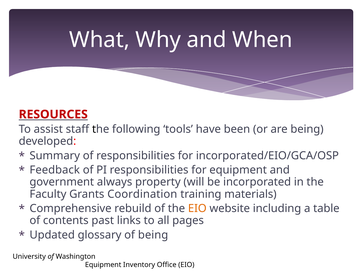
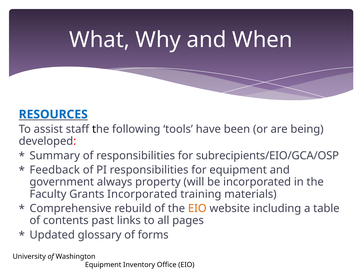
RESOURCES colour: red -> blue
incorporated/EIO/GCA/OSP: incorporated/EIO/GCA/OSP -> subrecipients/EIO/GCA/OSP
Grants Coordination: Coordination -> Incorporated
of being: being -> forms
